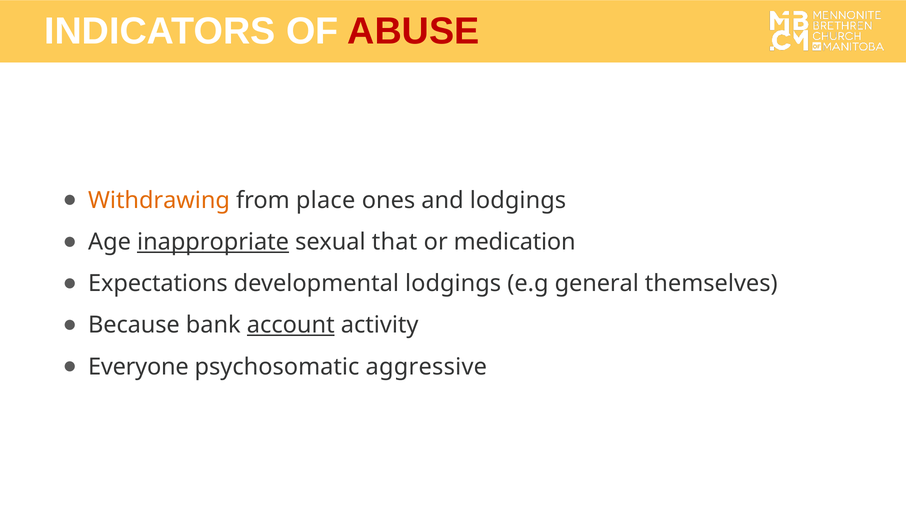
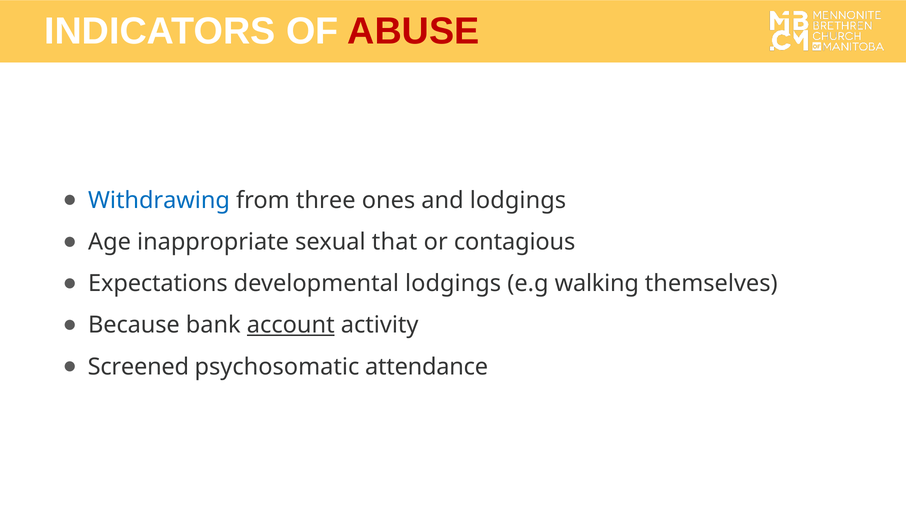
Withdrawing colour: orange -> blue
place: place -> three
inappropriate underline: present -> none
medication: medication -> contagious
general: general -> walking
Everyone: Everyone -> Screened
aggressive: aggressive -> attendance
